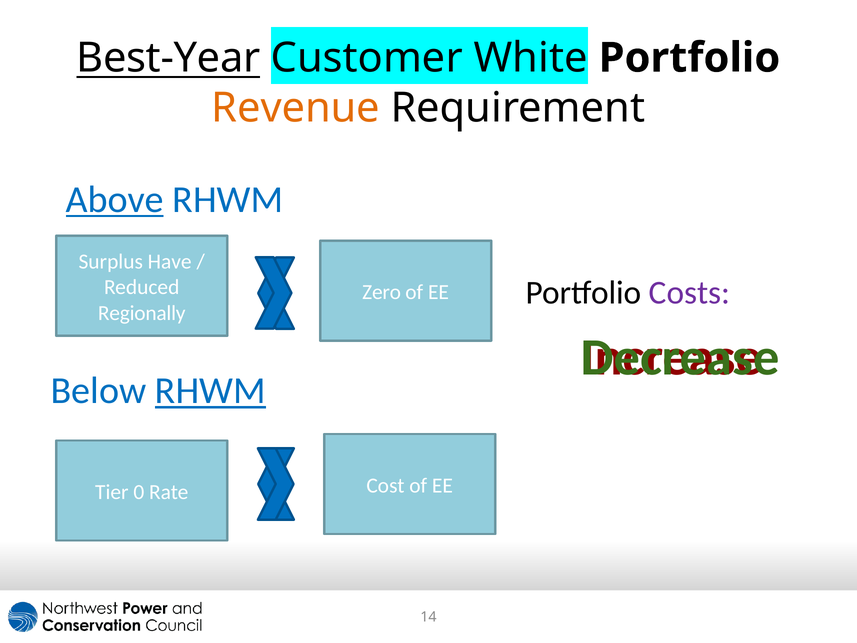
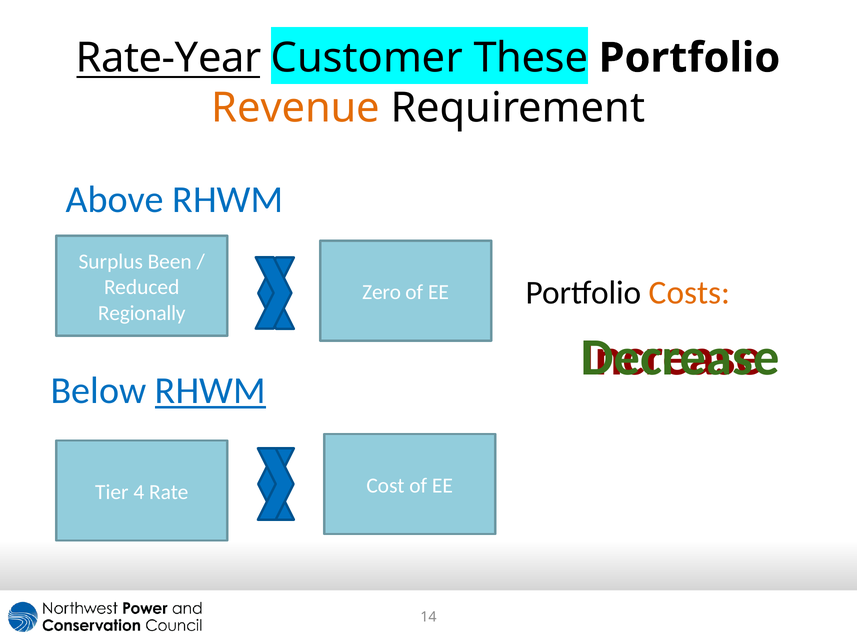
Best-Year: Best-Year -> Rate-Year
White: White -> These
Above underline: present -> none
Have: Have -> Been
Costs colour: purple -> orange
0: 0 -> 4
